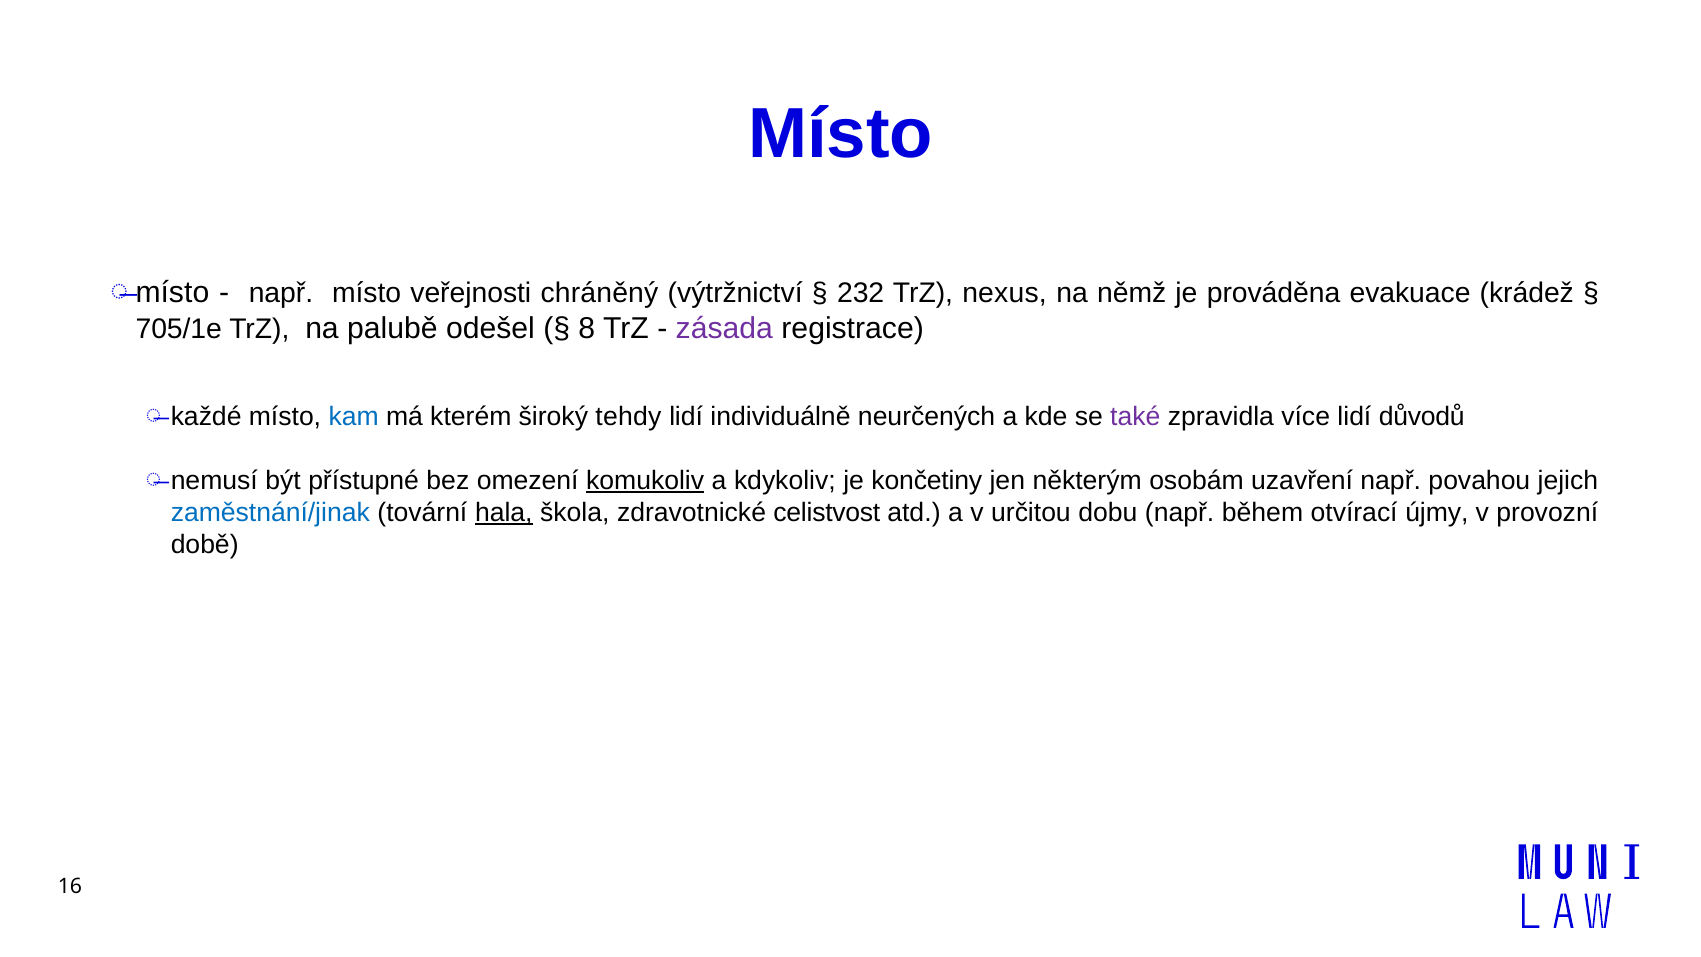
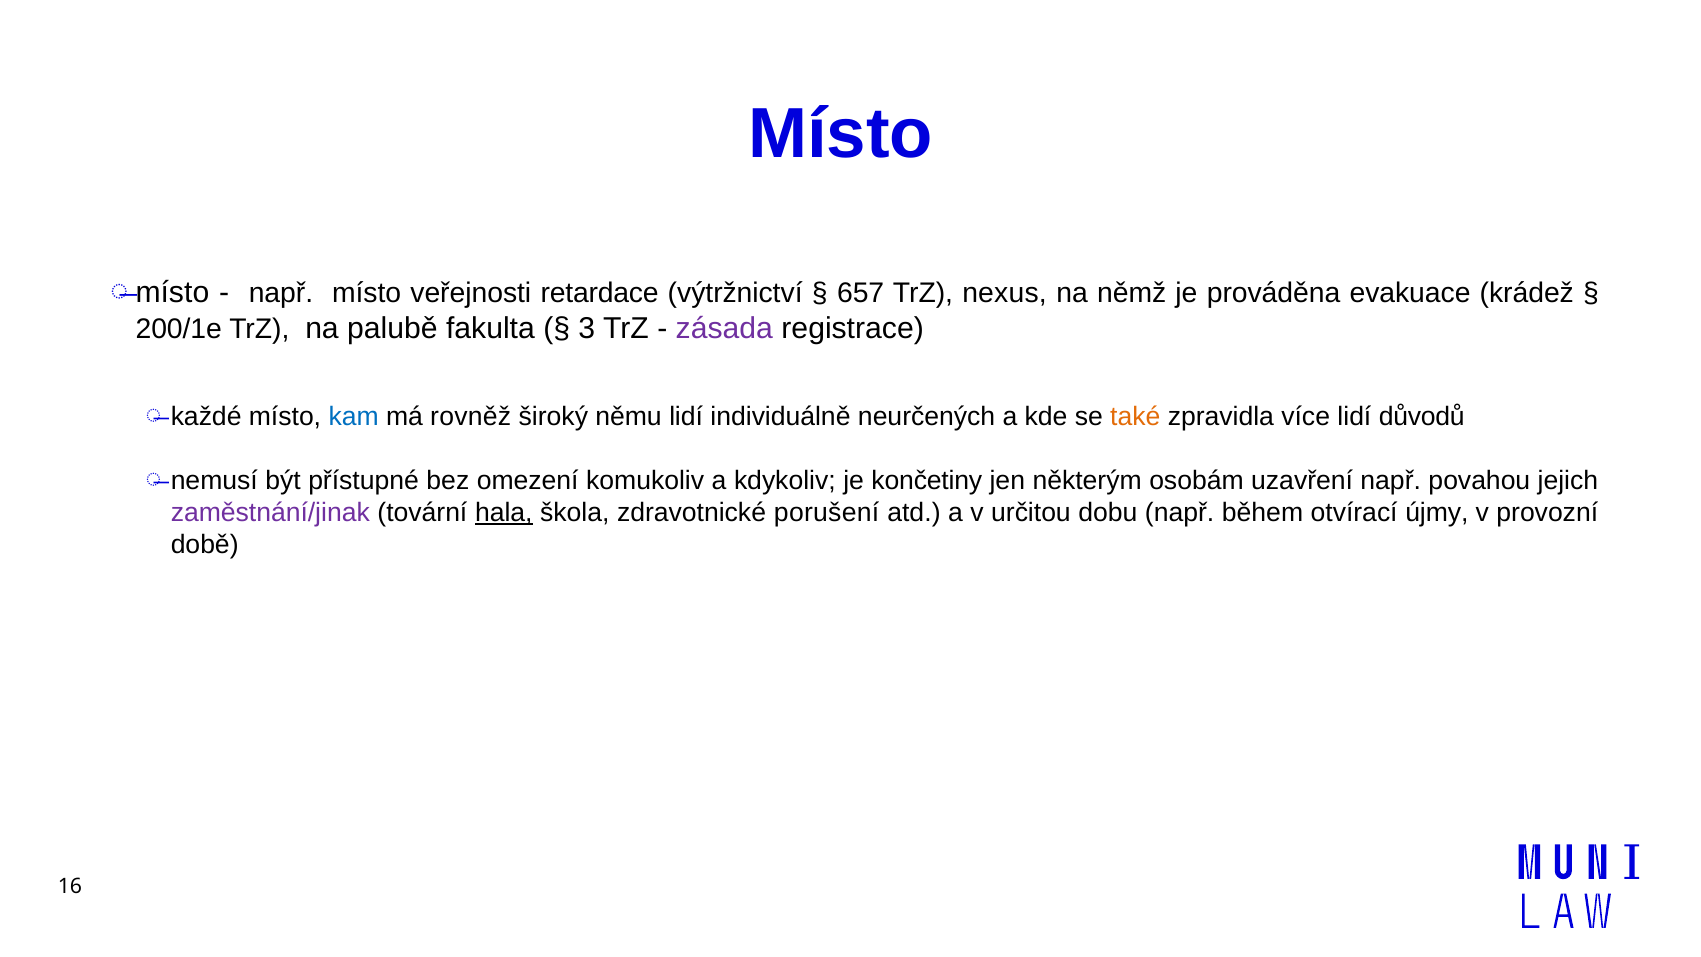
chráněný: chráněný -> retardace
232: 232 -> 657
705/1e: 705/1e -> 200/1e
odešel: odešel -> fakulta
8: 8 -> 3
kterém: kterém -> rovněž
tehdy: tehdy -> němu
také colour: purple -> orange
komukoliv underline: present -> none
zaměstnání/jinak colour: blue -> purple
celistvost: celistvost -> porušení
